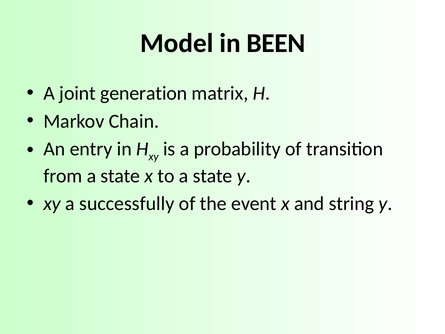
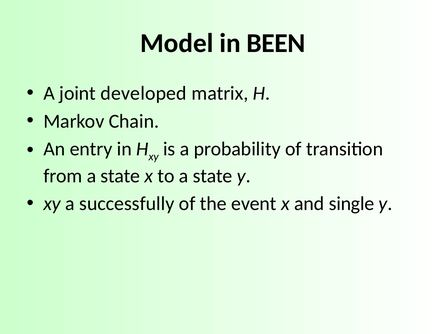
generation: generation -> developed
string: string -> single
